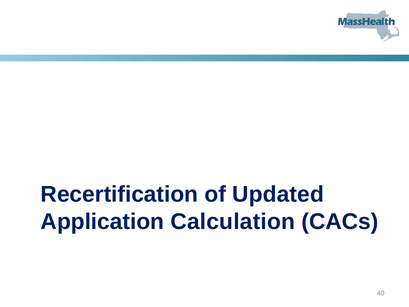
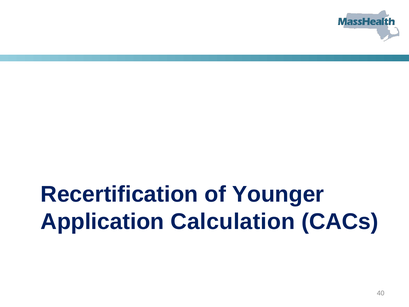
Updated: Updated -> Younger
